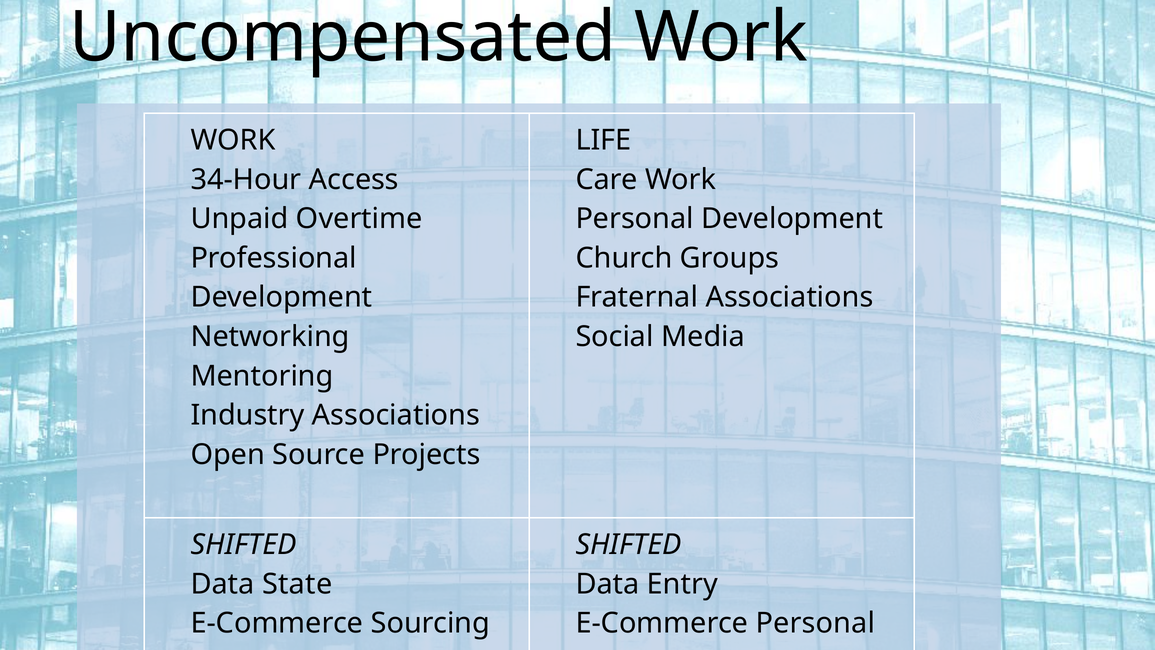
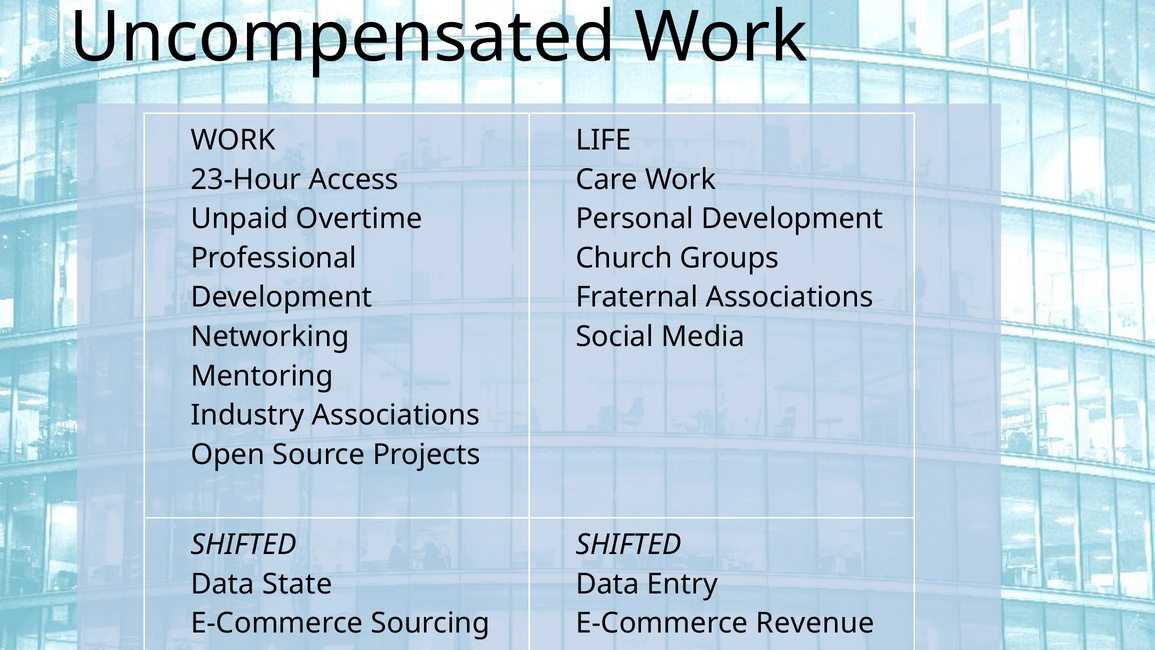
34-Hour: 34-Hour -> 23-Hour
E-Commerce Personal: Personal -> Revenue
